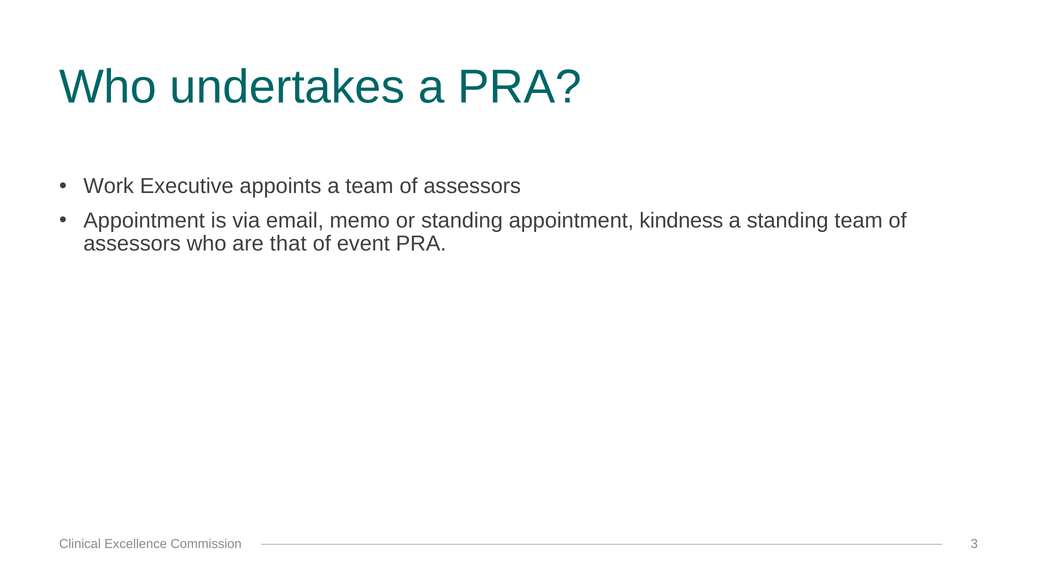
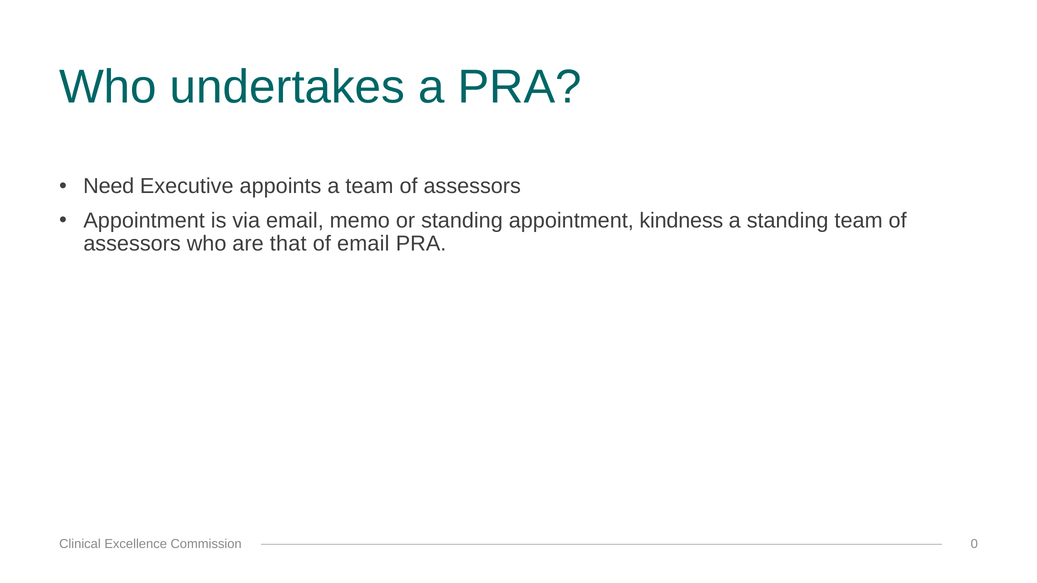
Work: Work -> Need
of event: event -> email
3: 3 -> 0
